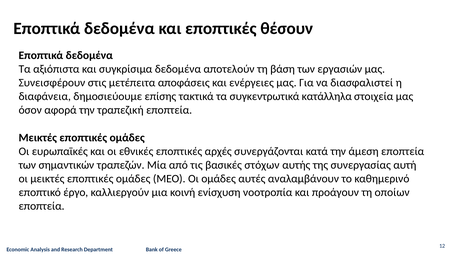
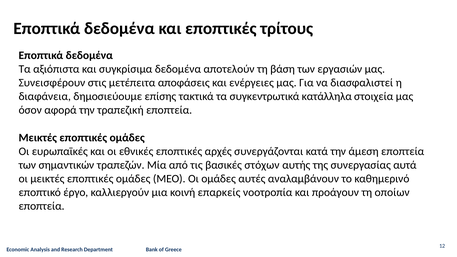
θέσουν: θέσουν -> τρίτους
αυτή: αυτή -> αυτά
ενίσχυση: ενίσχυση -> επαρκείς
